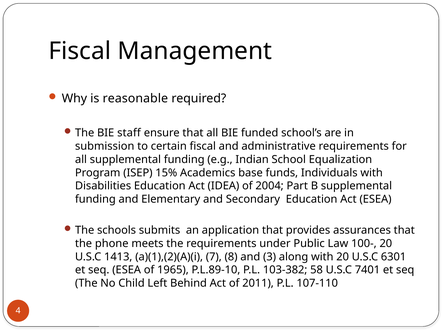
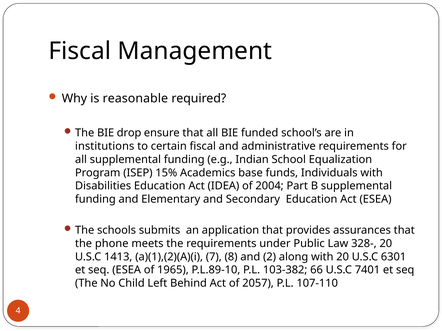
staff: staff -> drop
submission: submission -> institutions
100-: 100- -> 328-
3: 3 -> 2
58: 58 -> 66
2011: 2011 -> 2057
